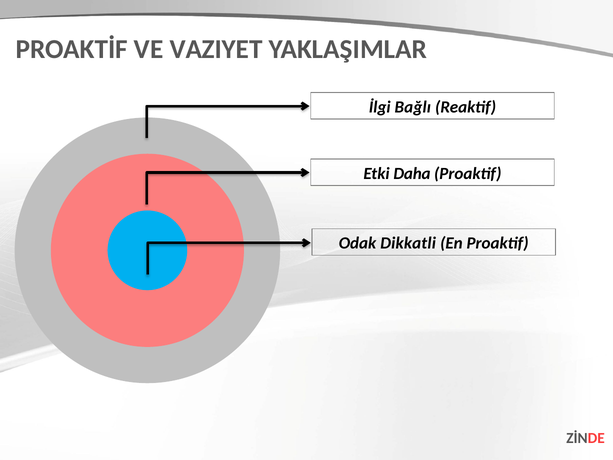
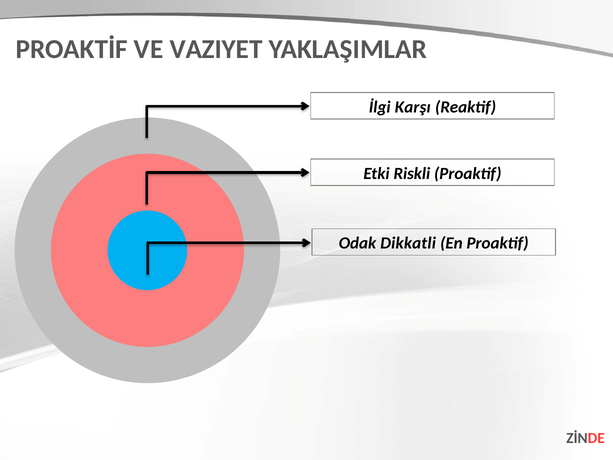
Bağlı: Bağlı -> Karşı
Daha: Daha -> Riskli
